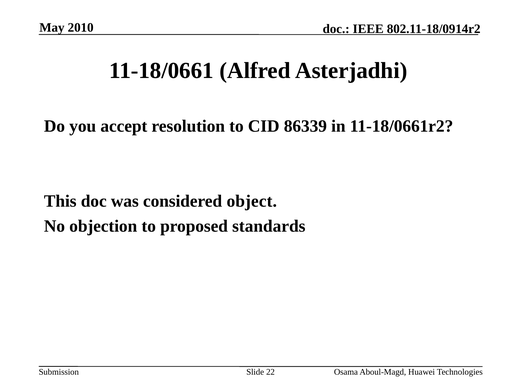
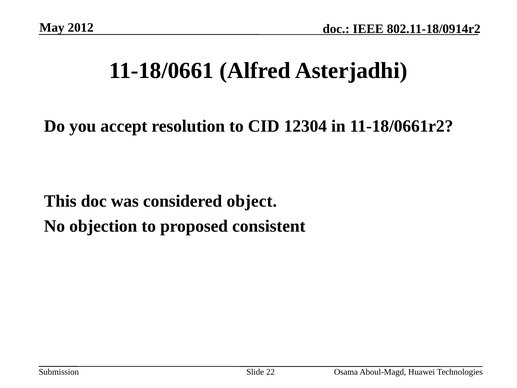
2010: 2010 -> 2012
86339: 86339 -> 12304
standards: standards -> consistent
